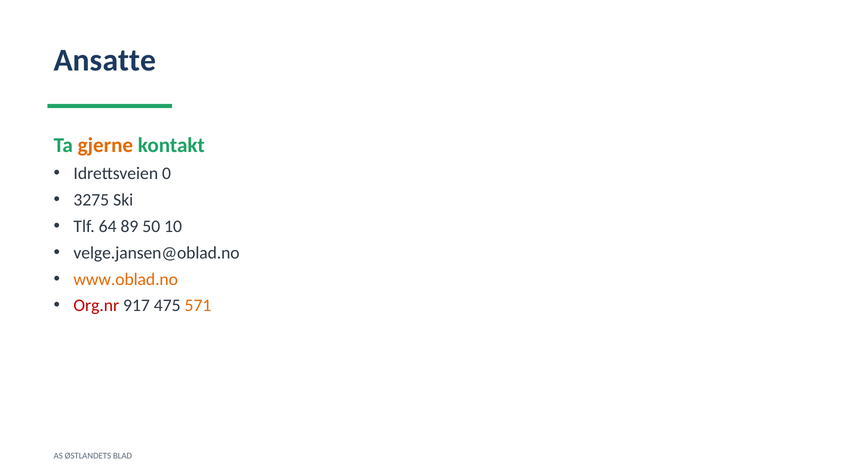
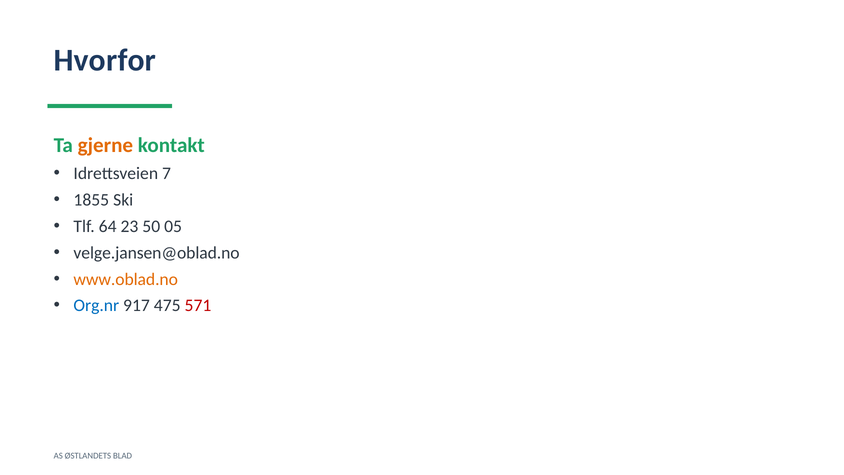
Ansatte: Ansatte -> Hvorfor
0: 0 -> 7
3275: 3275 -> 1855
89: 89 -> 23
10: 10 -> 05
Org.nr colour: red -> blue
571 colour: orange -> red
